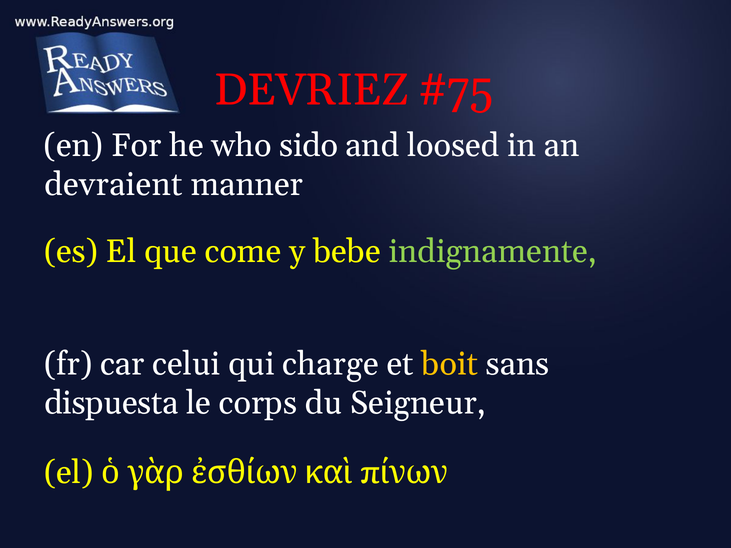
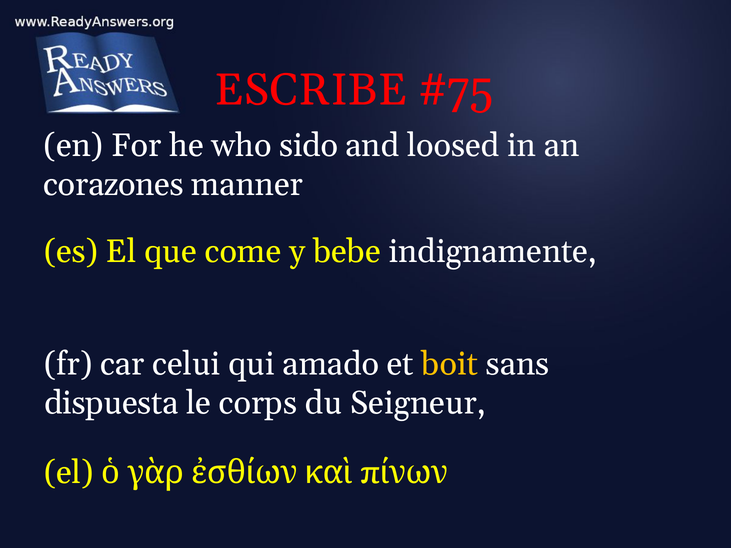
DEVRIEZ: DEVRIEZ -> ESCRIBE
devraient: devraient -> corazones
indignamente colour: light green -> white
charge: charge -> amado
